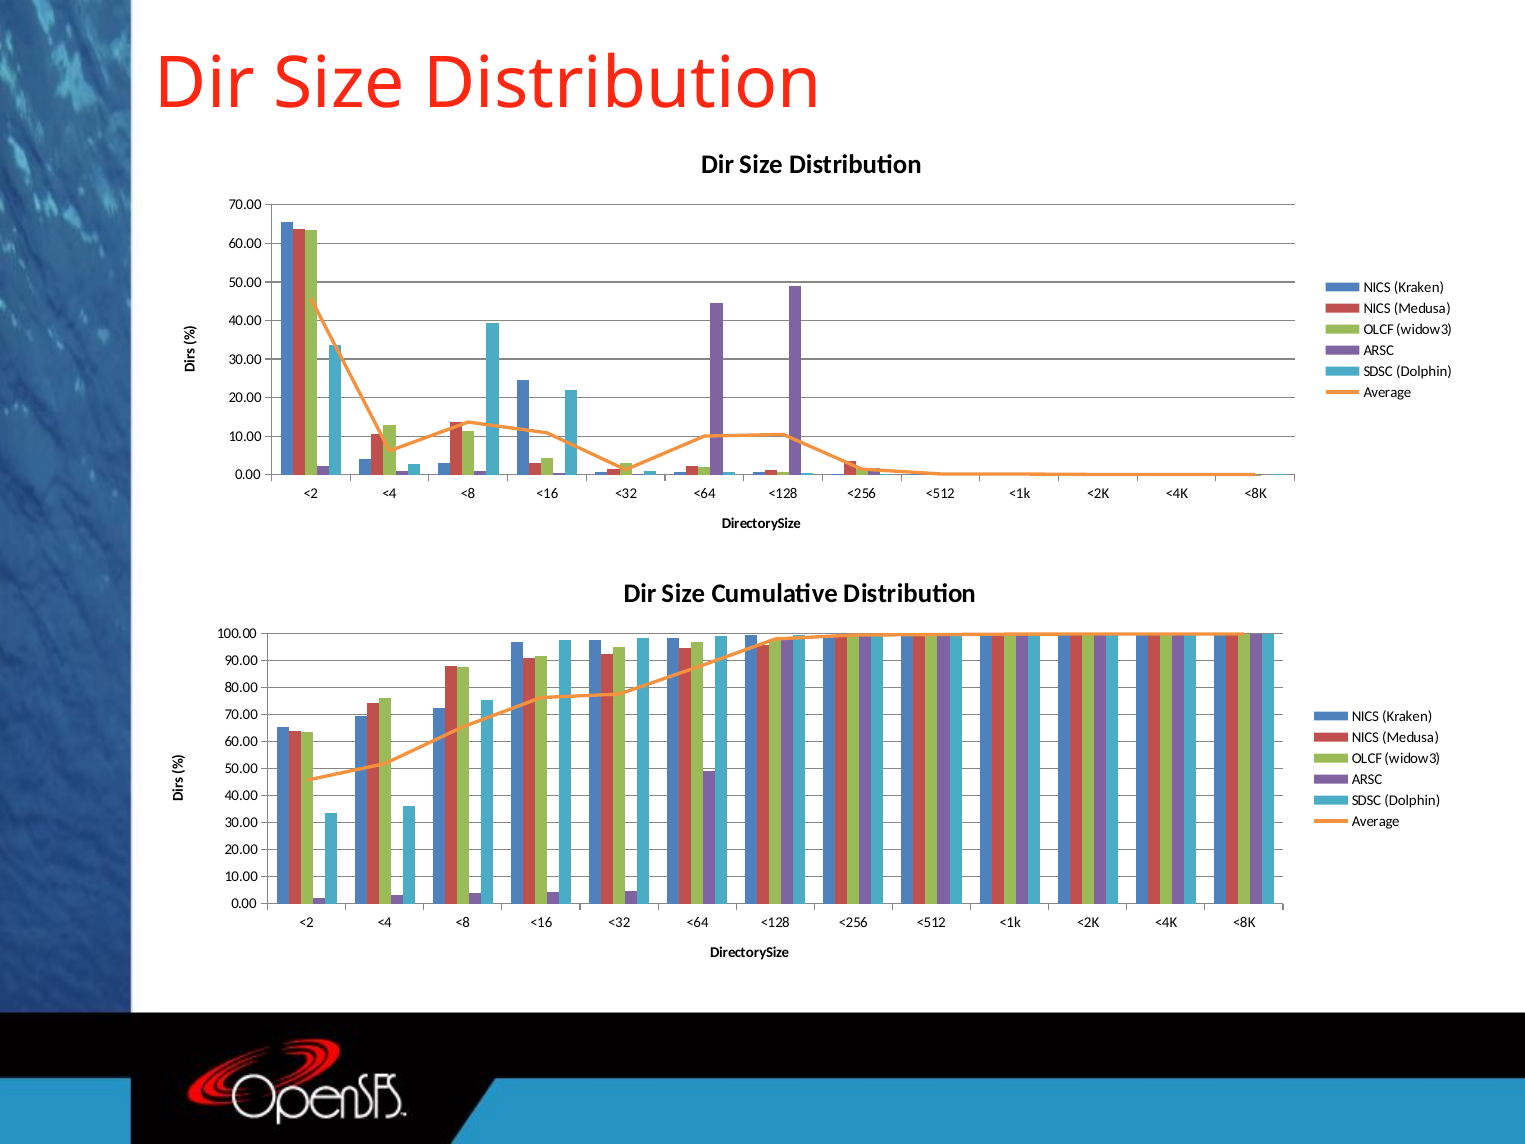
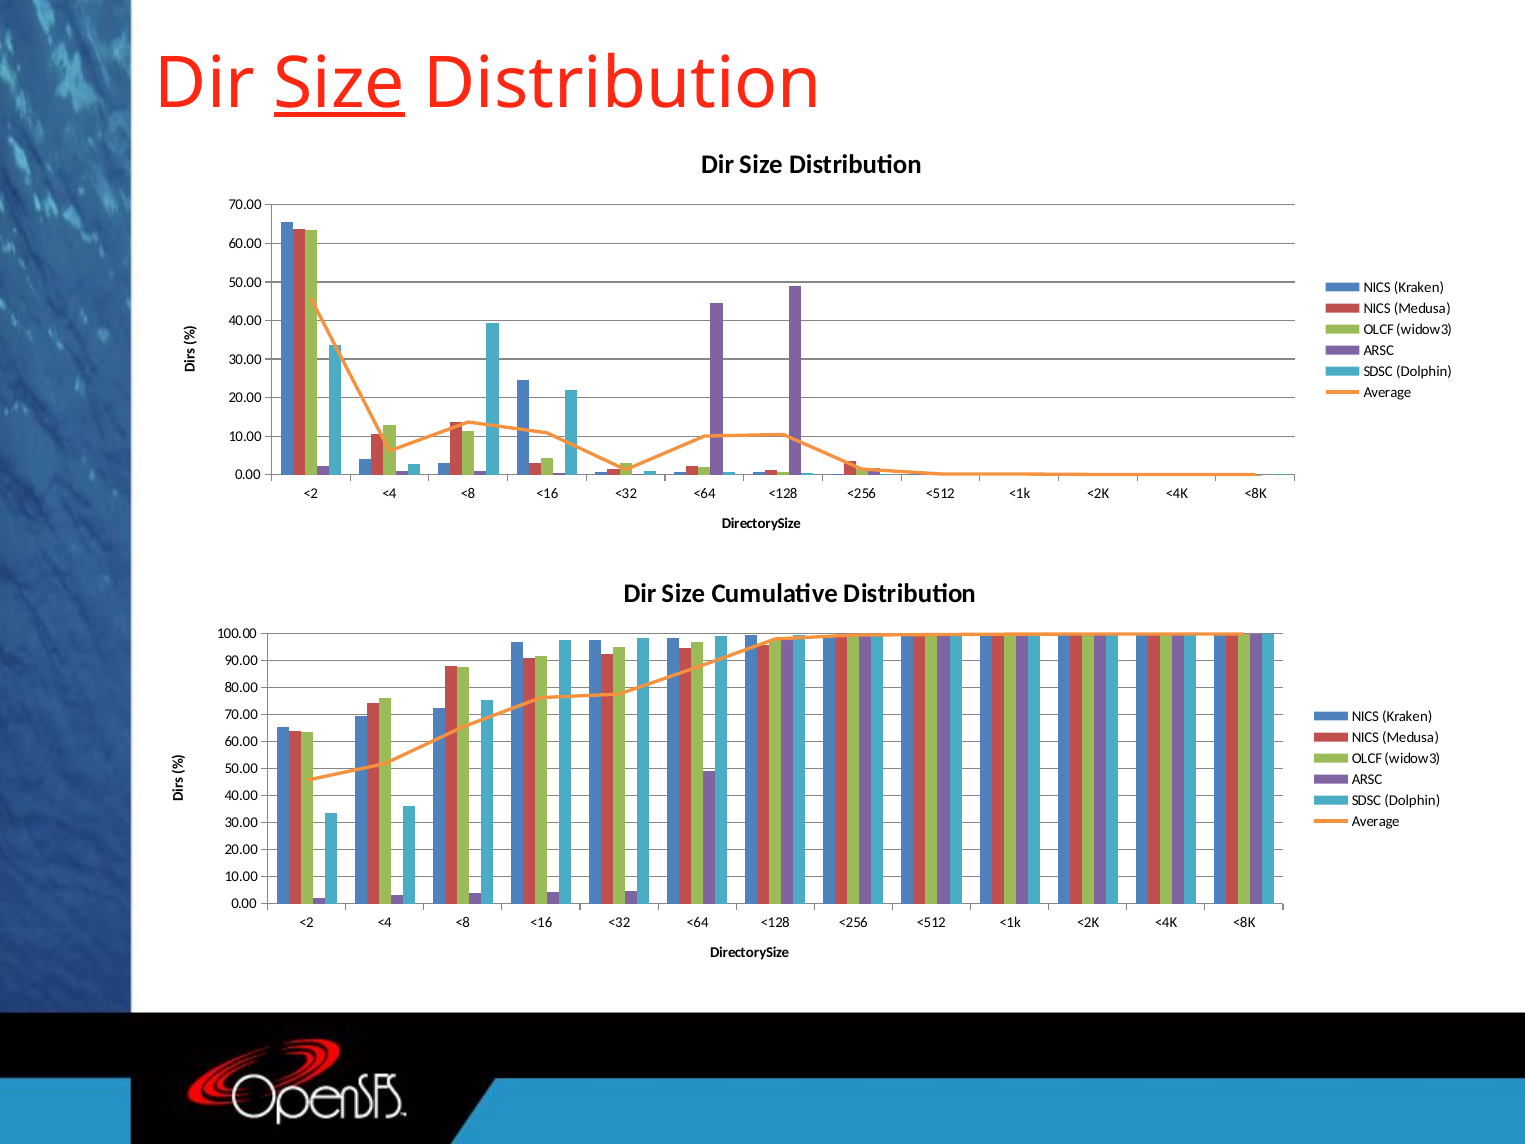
Size at (339, 84) underline: none -> present
